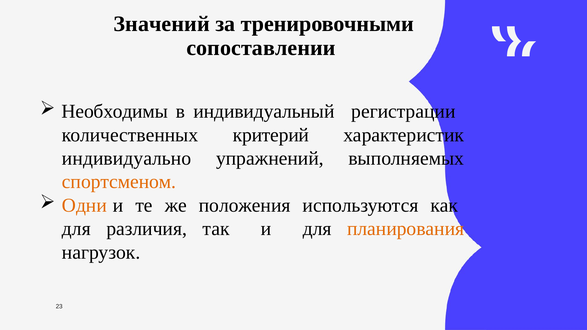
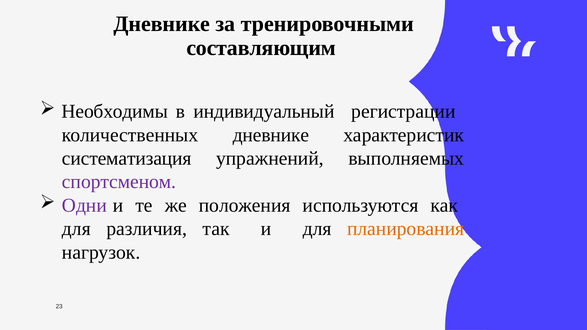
Значений at (162, 24): Значений -> Дневнике
сопоставлении: сопоставлении -> составляющим
количественных критерий: критерий -> дневнике
индивидуально: индивидуально -> систематизация
спортсменом colour: orange -> purple
Одни colour: orange -> purple
